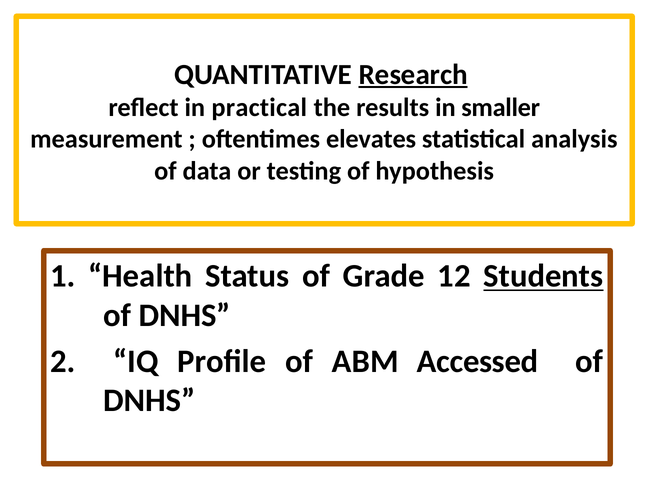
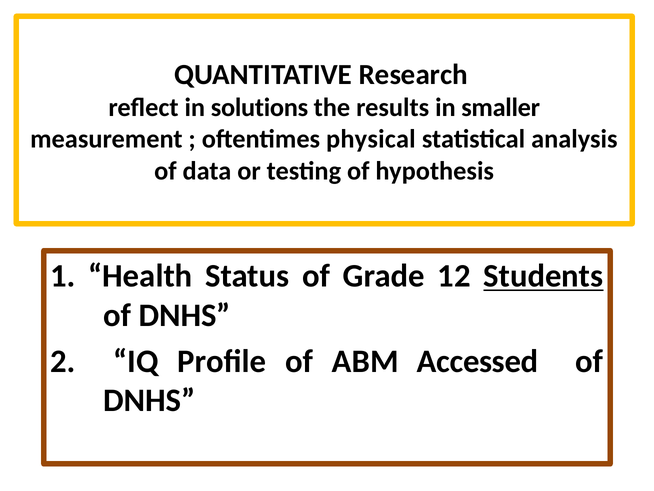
Research underline: present -> none
practical: practical -> solutions
elevates: elevates -> physical
